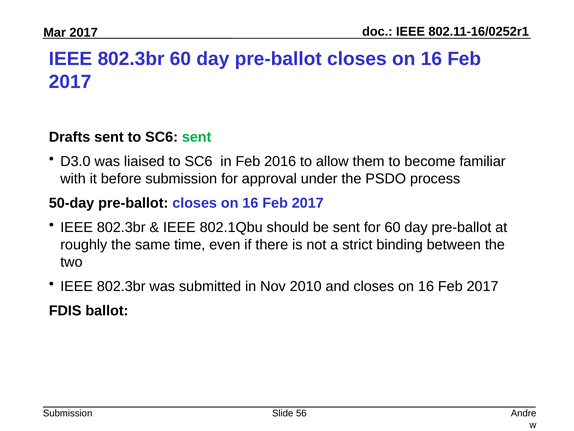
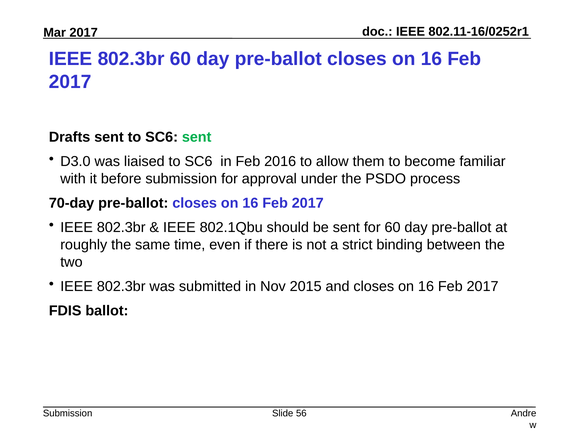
50-day: 50-day -> 70-day
2010: 2010 -> 2015
